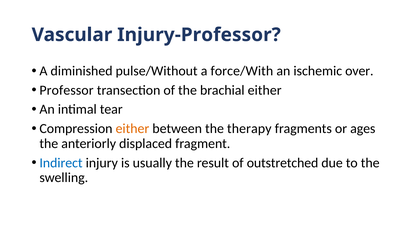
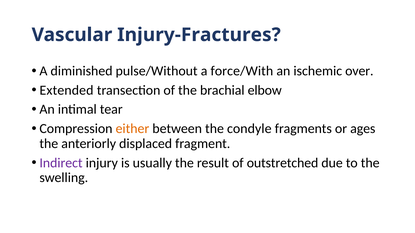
Injury-Professor: Injury-Professor -> Injury-Fractures
Professor: Professor -> Extended
brachial either: either -> elbow
therapy: therapy -> condyle
Indirect colour: blue -> purple
